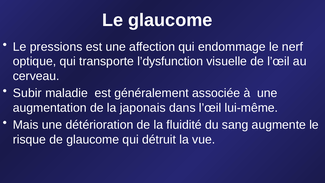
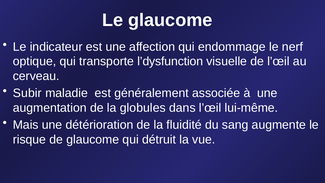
pressions: pressions -> indicateur
japonais: japonais -> globules
